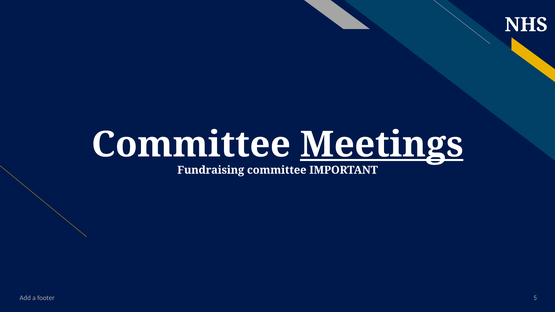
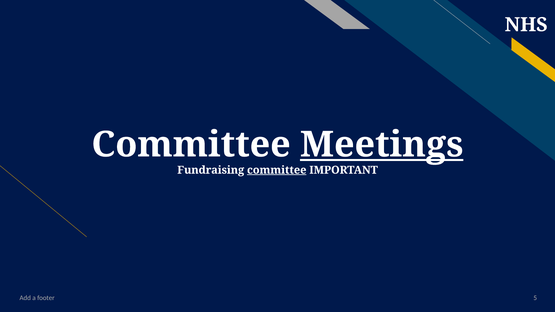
committee at (277, 170) underline: none -> present
